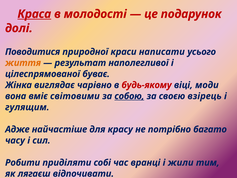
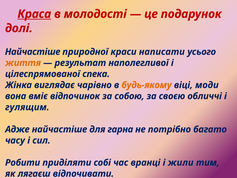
Поводитися at (33, 52): Поводитися -> Найчастіше
буває: буває -> спека
будь-якому colour: red -> orange
світовими: світовими -> відпочинок
собою underline: present -> none
взірець: взірець -> обличчі
красу: красу -> гарна
